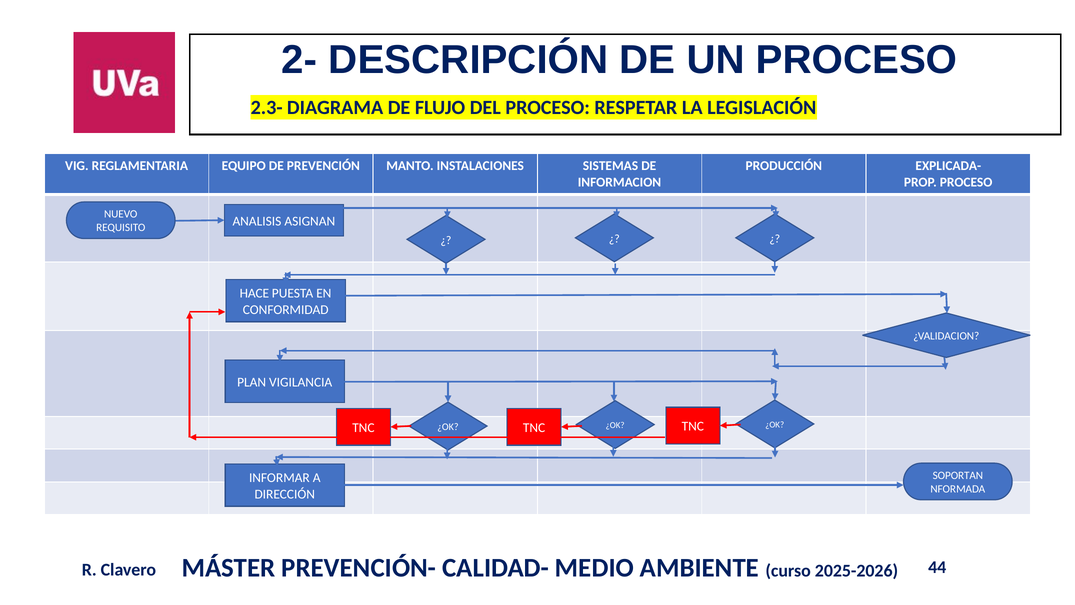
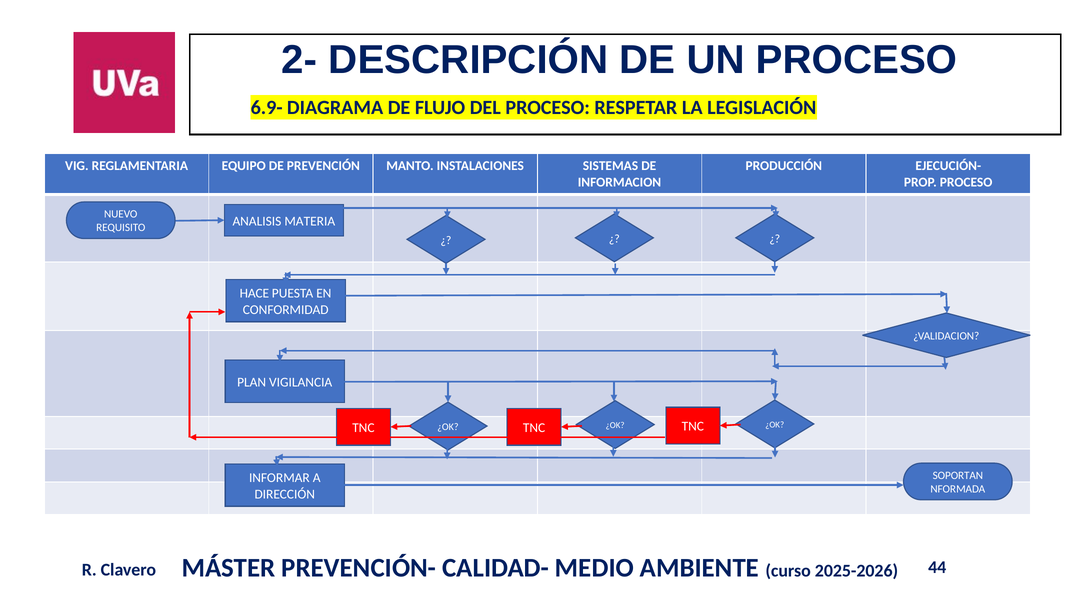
2.3-: 2.3- -> 6.9-
EXPLICADA-: EXPLICADA- -> EJECUCIÓN-
ASIGNAN: ASIGNAN -> MATERIA
